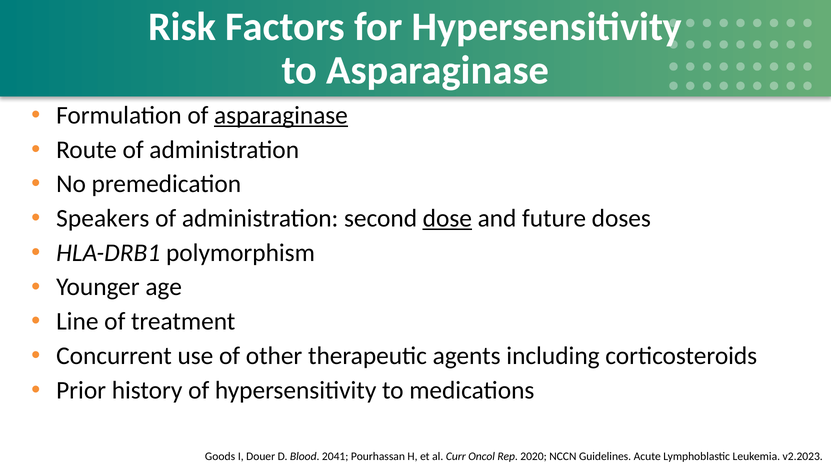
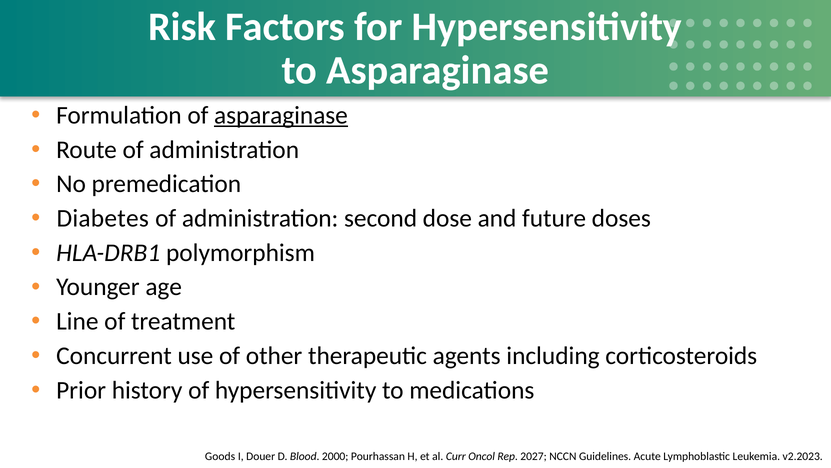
Speakers: Speakers -> Diabetes
dose underline: present -> none
2041: 2041 -> 2000
2020: 2020 -> 2027
